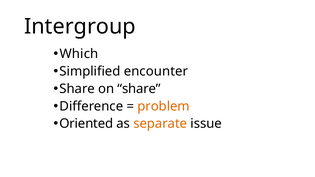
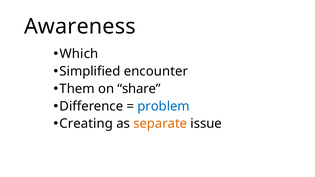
Intergroup: Intergroup -> Awareness
Share at (77, 89): Share -> Them
problem colour: orange -> blue
Oriented: Oriented -> Creating
